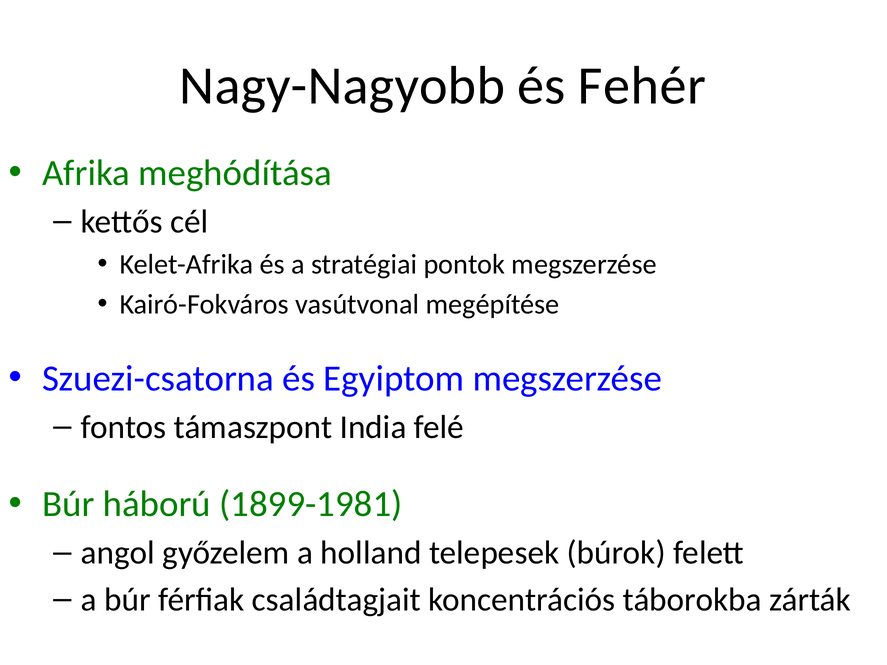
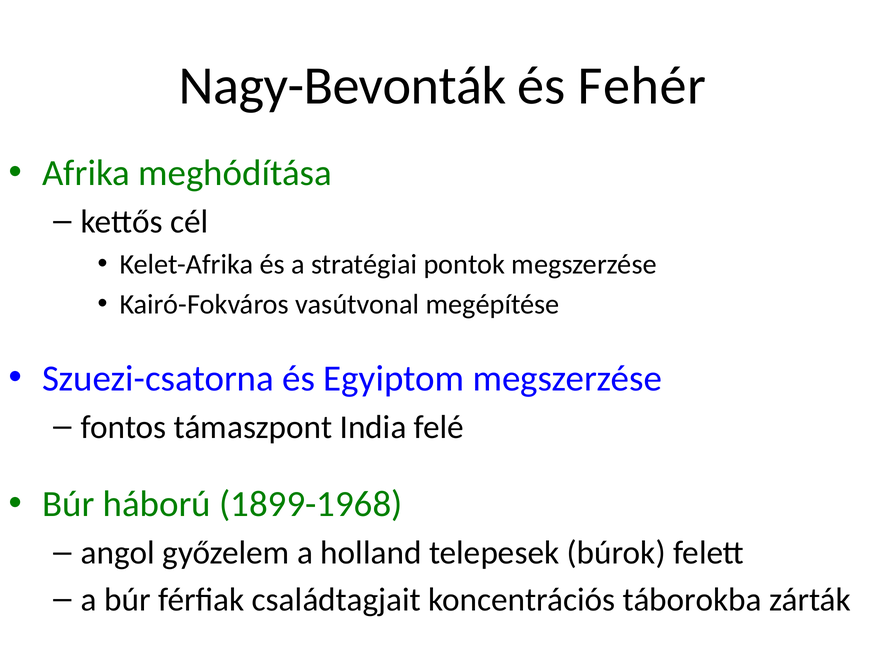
Nagy-Nagyobb: Nagy-Nagyobb -> Nagy-Bevonták
1899-1981: 1899-1981 -> 1899-1968
